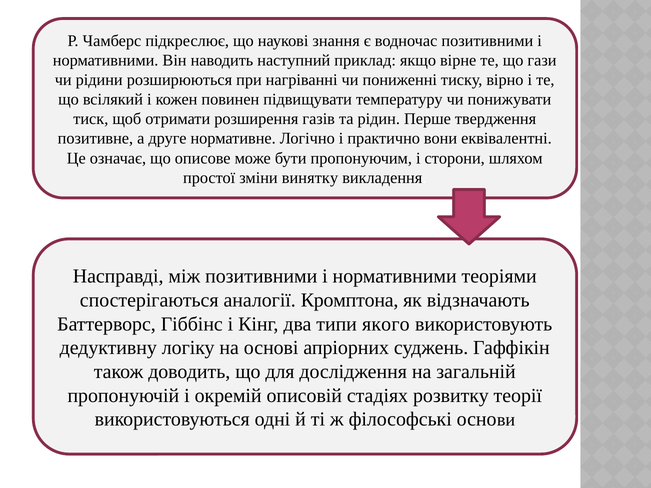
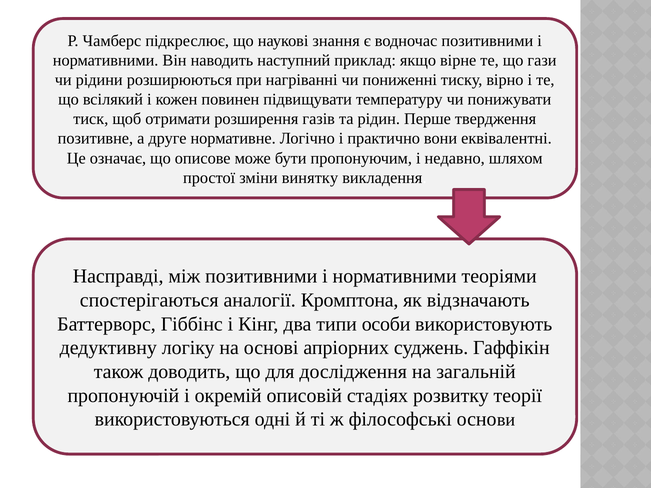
сторони: сторони -> недавно
якого: якого -> особи
